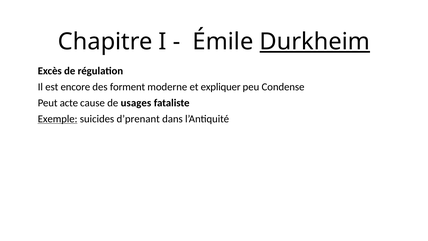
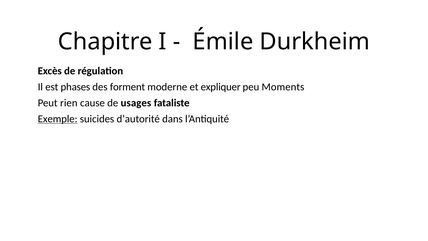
Durkheim underline: present -> none
encore: encore -> phases
Condense: Condense -> Moments
acte: acte -> rien
d’prenant: d’prenant -> d’autorité
